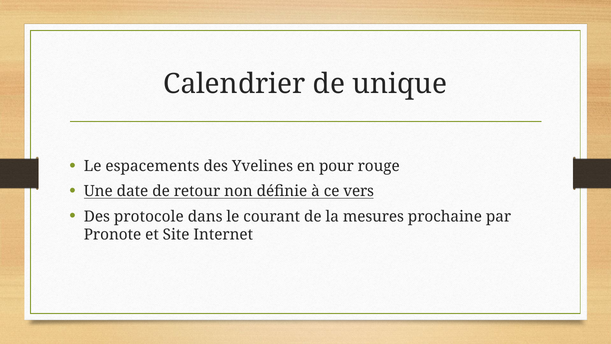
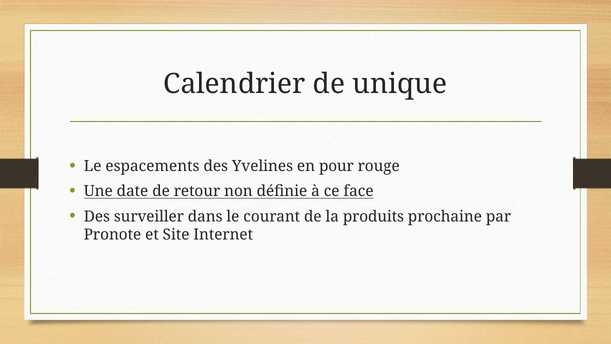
vers: vers -> face
protocole: protocole -> surveiller
mesures: mesures -> produits
